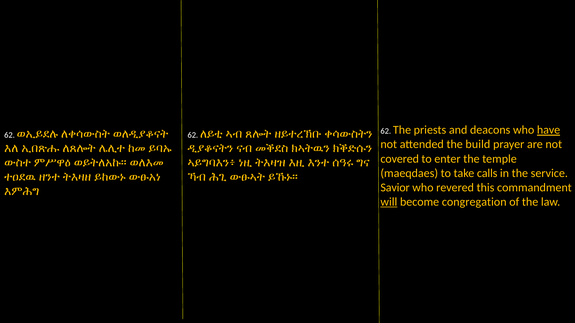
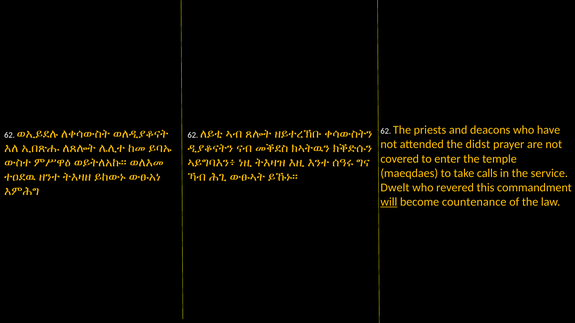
have underline: present -> none
build: build -> didst
Savior: Savior -> Dwelt
congregation: congregation -> countenance
